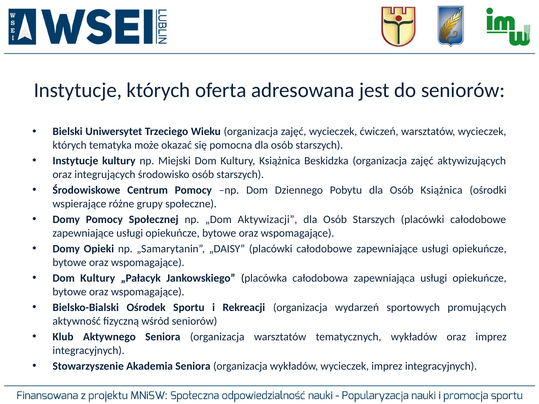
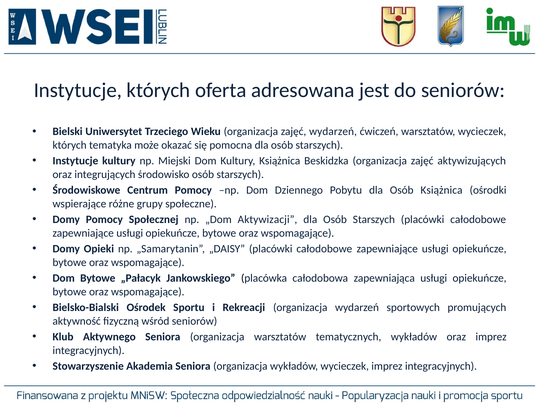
zajęć wycieczek: wycieczek -> wydarzeń
Kultury at (98, 278): Kultury -> Bytowe
